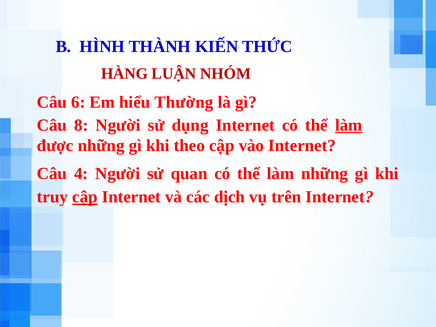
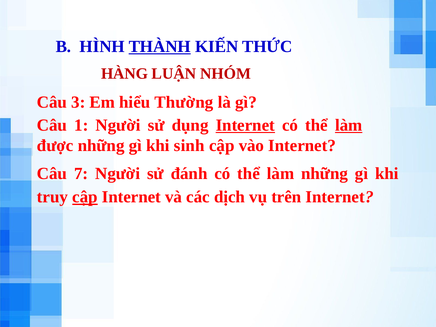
THÀNH underline: none -> present
6: 6 -> 3
8: 8 -> 1
Internet at (245, 125) underline: none -> present
theo: theo -> sinh
4: 4 -> 7
quan: quan -> đánh
